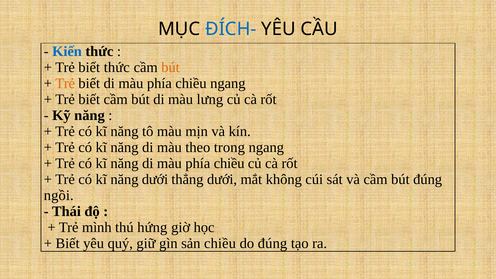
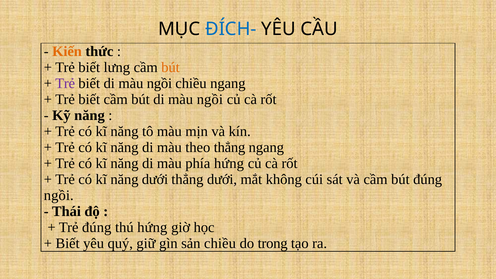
Kiến colour: blue -> orange
biết thức: thức -> lưng
Trẻ at (65, 83) colour: orange -> purple
biết di màu phía: phía -> ngồi
bút di màu lưng: lưng -> ngồi
theo trong: trong -> thẳng
chiều at (229, 163): chiều -> hứng
Trẻ mình: mình -> đúng
do đúng: đúng -> trong
